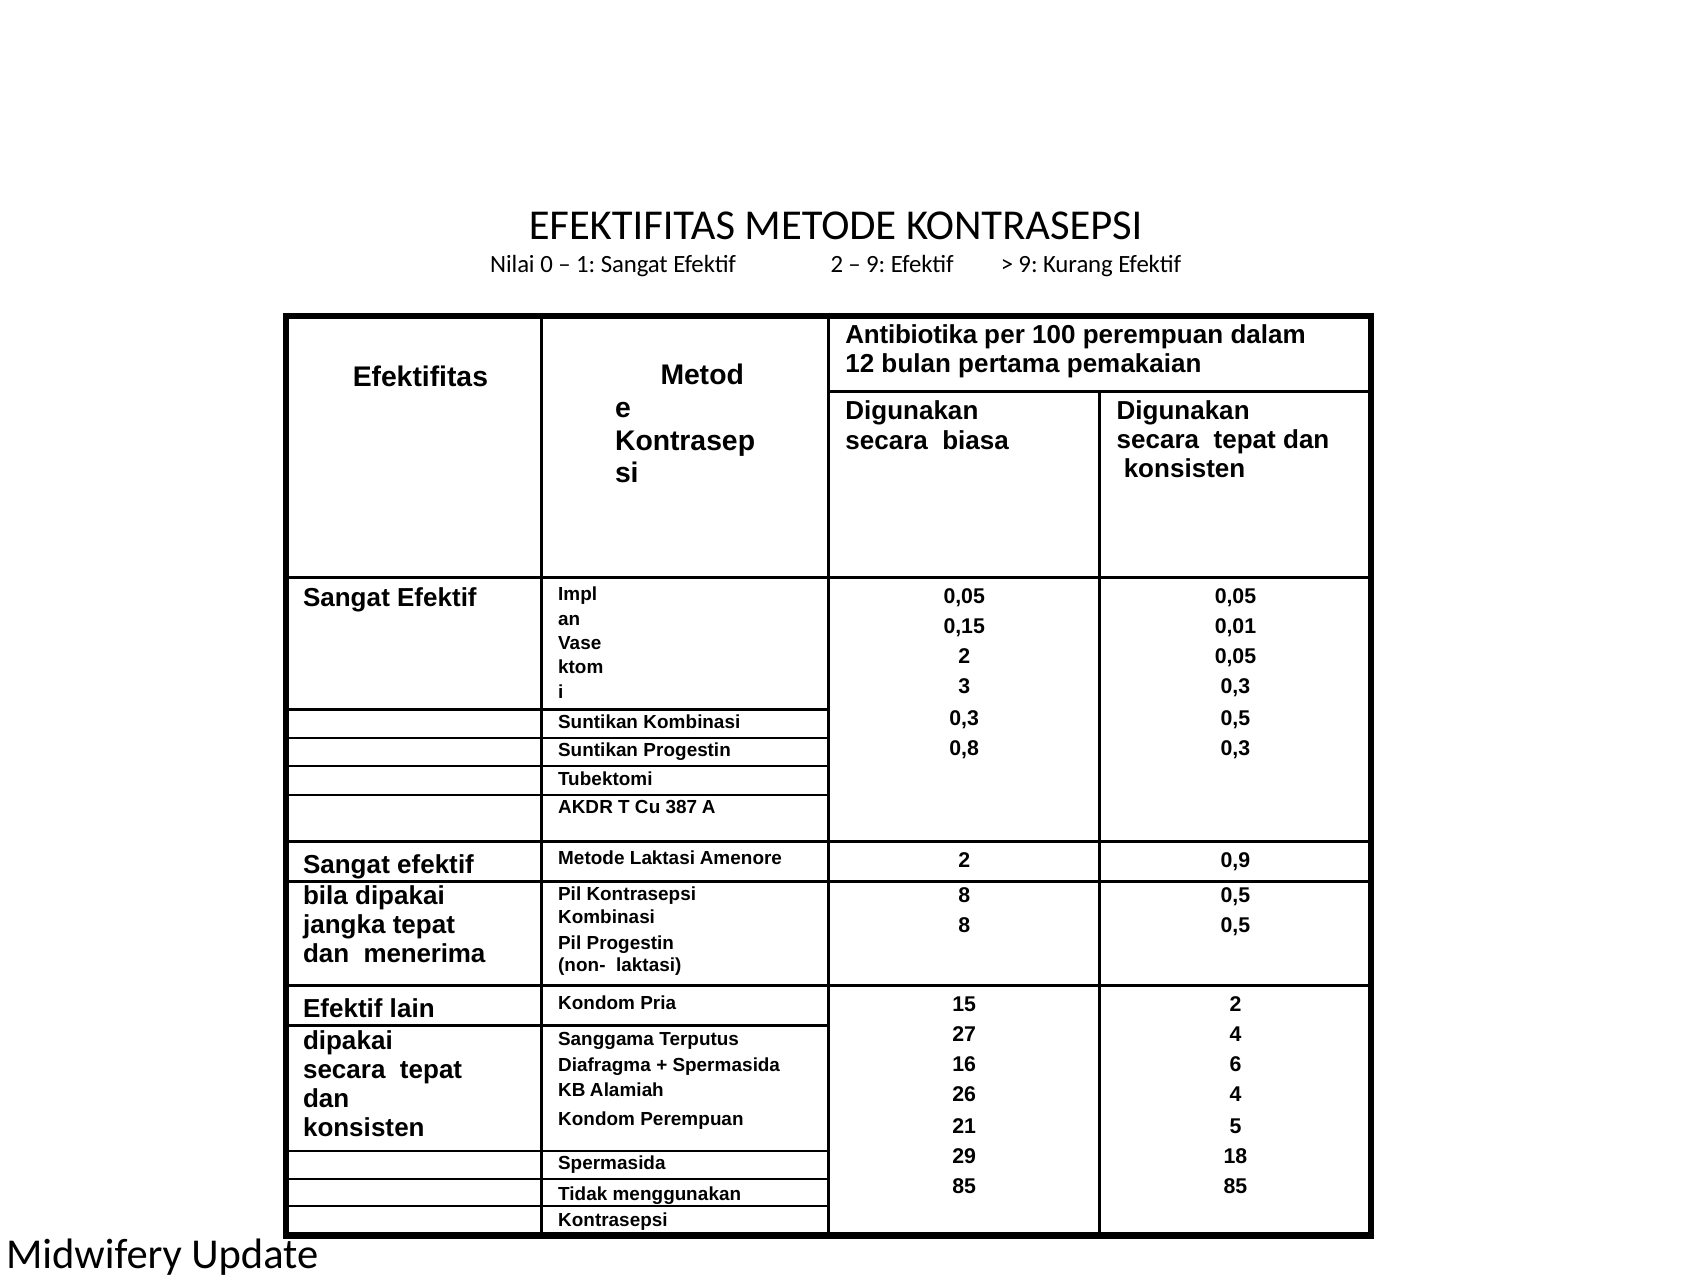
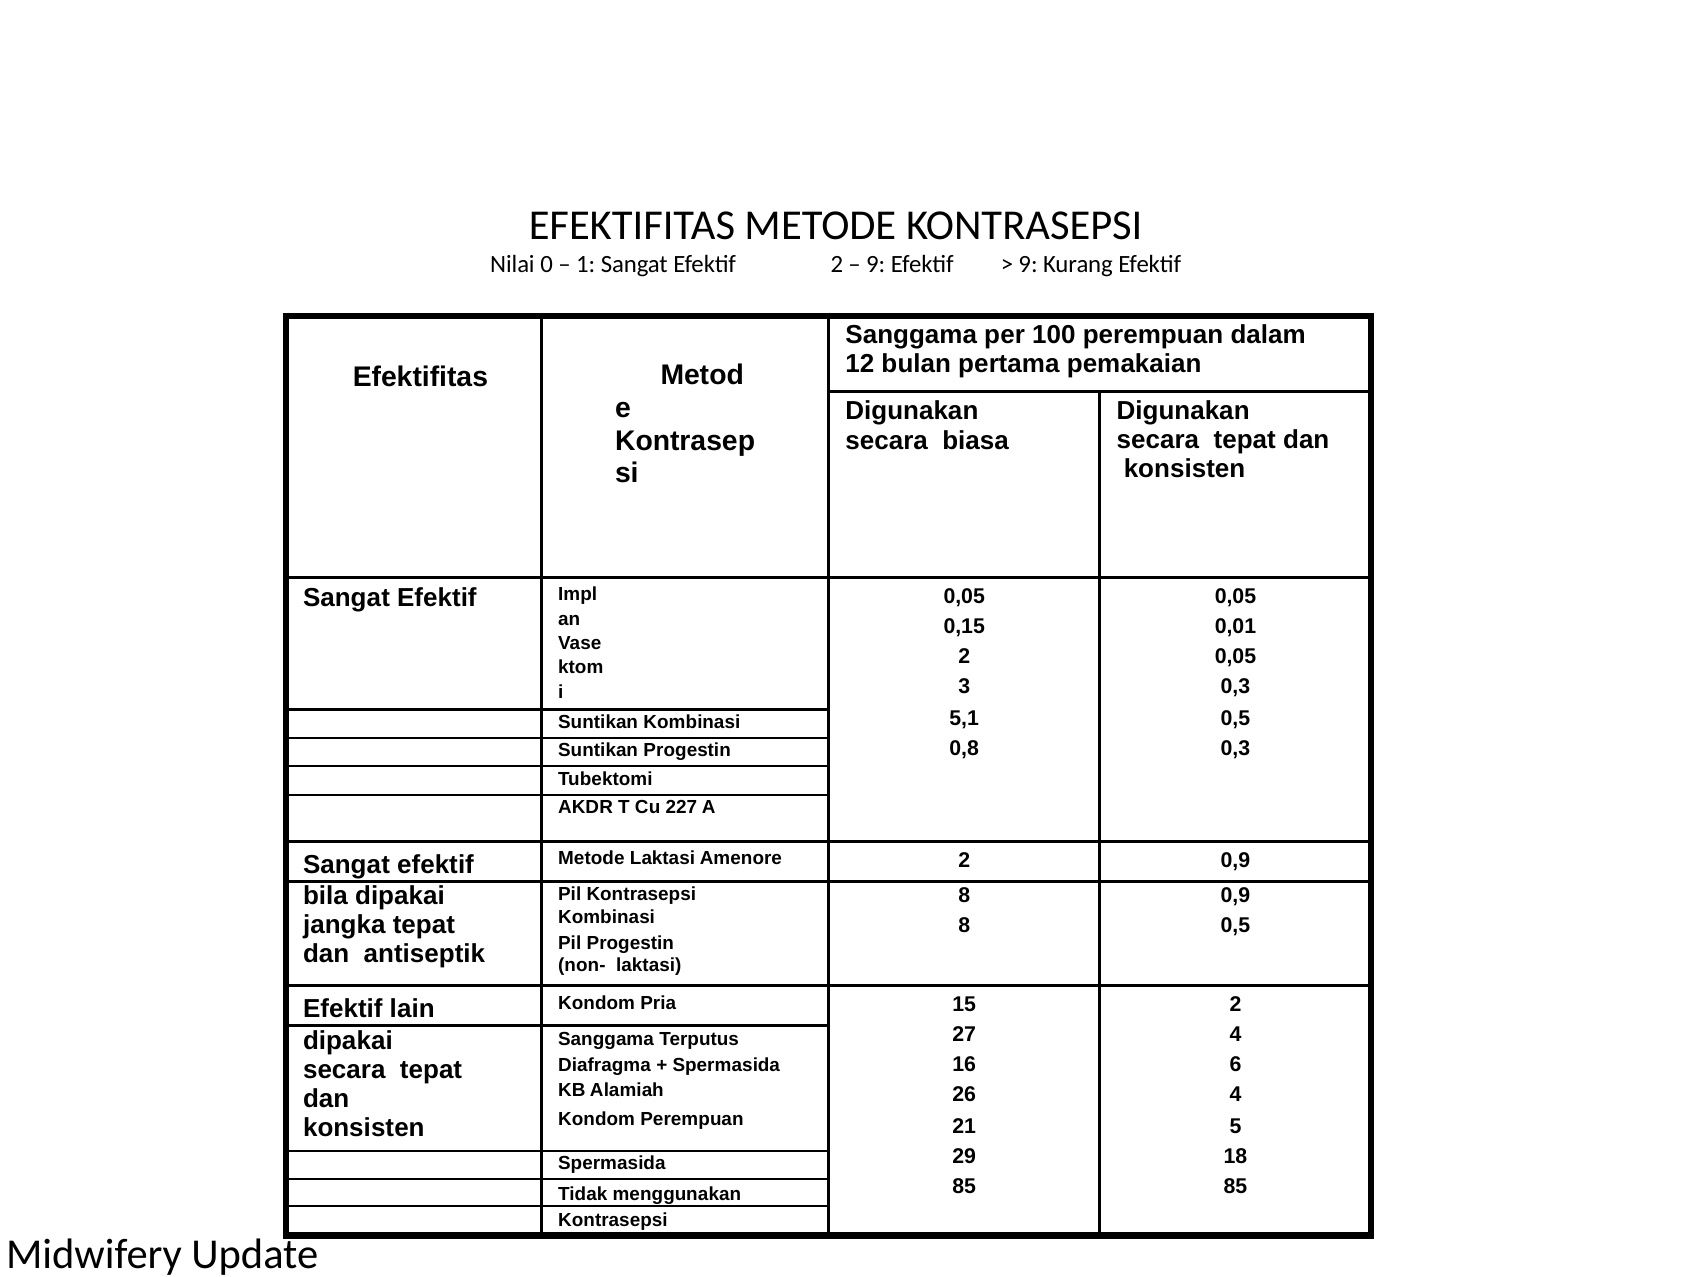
Antibiotika at (911, 335): Antibiotika -> Sanggama
0,3 at (964, 719): 0,3 -> 5,1
387: 387 -> 227
0,5 at (1235, 895): 0,5 -> 0,9
menerima: menerima -> antiseptik
